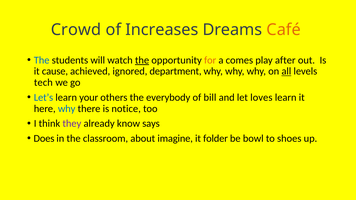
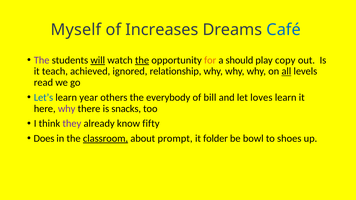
Crowd: Crowd -> Myself
Café colour: orange -> blue
The at (42, 60) colour: blue -> purple
will underline: none -> present
comes: comes -> should
after: after -> copy
cause: cause -> teach
department: department -> relationship
tech: tech -> read
your: your -> year
why at (67, 109) colour: blue -> purple
notice: notice -> snacks
says: says -> fifty
classroom underline: none -> present
imagine: imagine -> prompt
